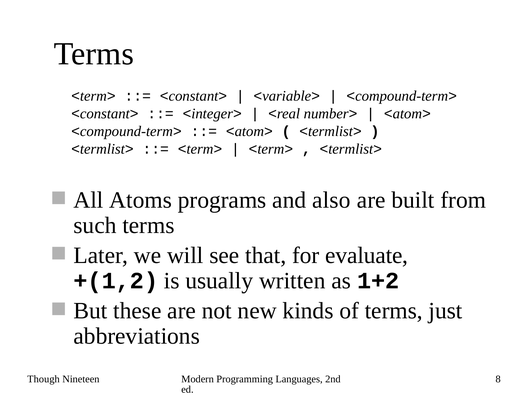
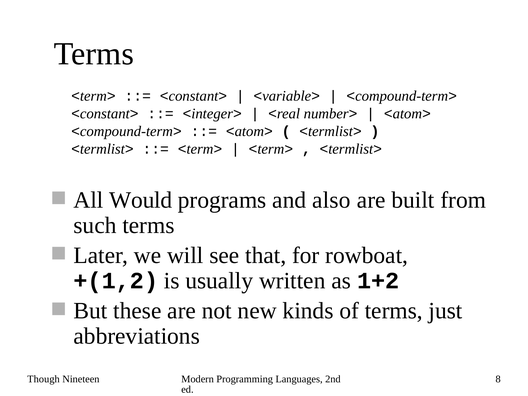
Atoms: Atoms -> Would
evaluate: evaluate -> rowboat
